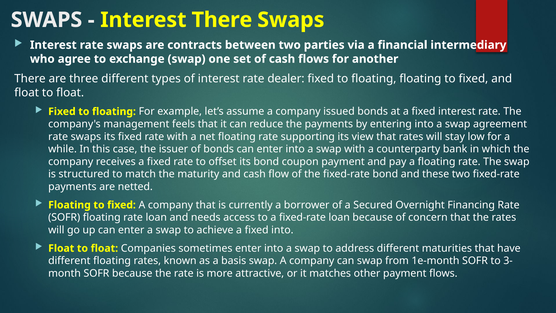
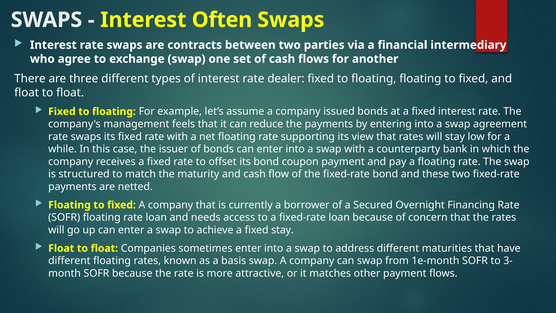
Interest There: There -> Often
fixed into: into -> stay
